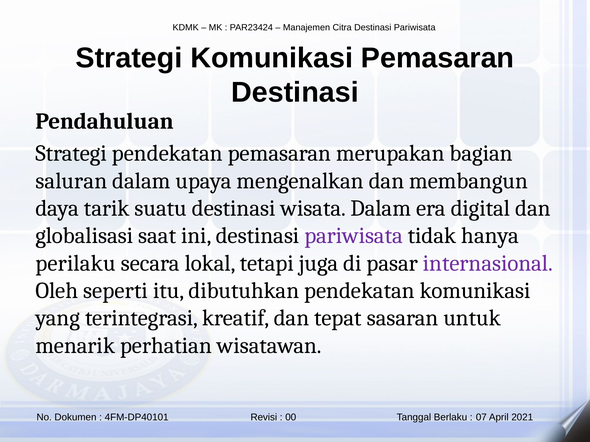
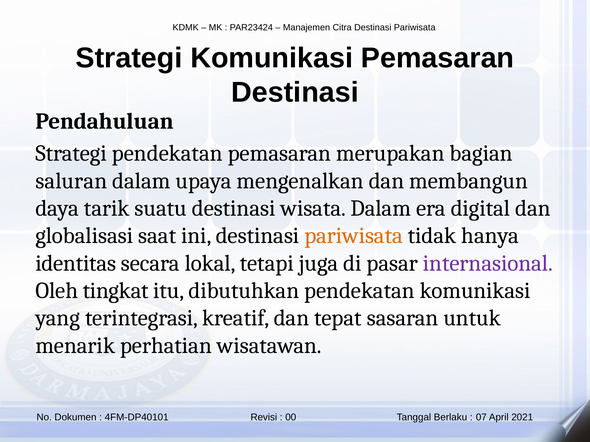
pariwisata at (354, 236) colour: purple -> orange
perilaku: perilaku -> identitas
seperti: seperti -> tingkat
